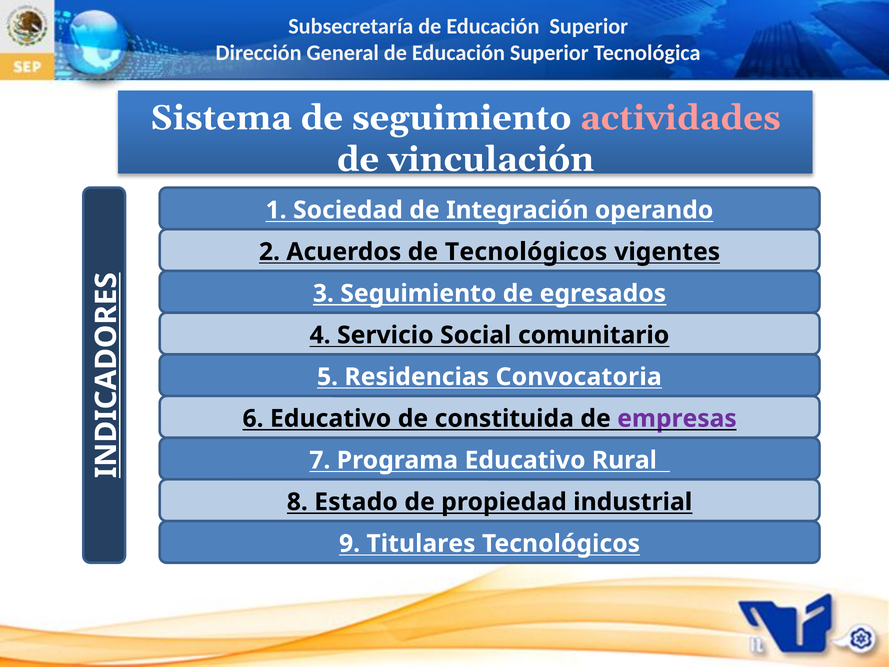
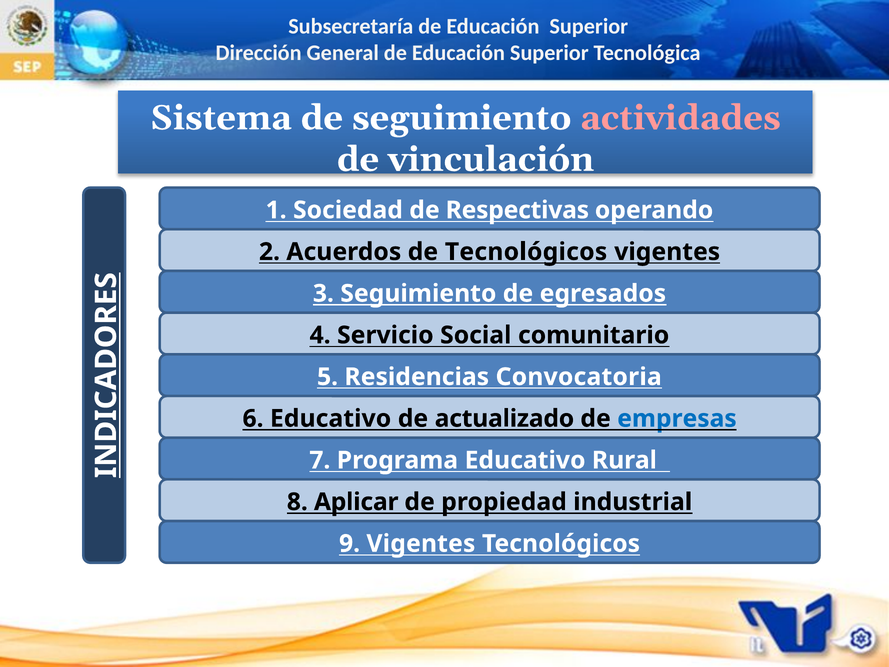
Integración: Integración -> Respectivas
constituida: constituida -> actualizado
empresas colour: purple -> blue
Estado: Estado -> Aplicar
9 Titulares: Titulares -> Vigentes
